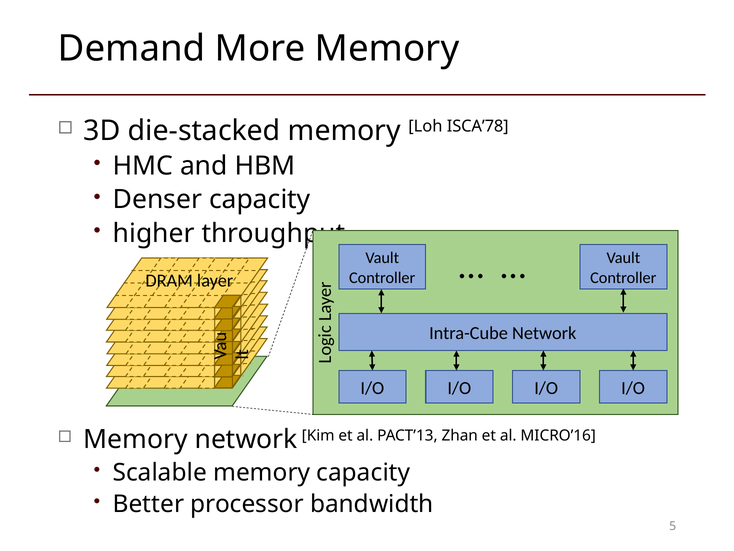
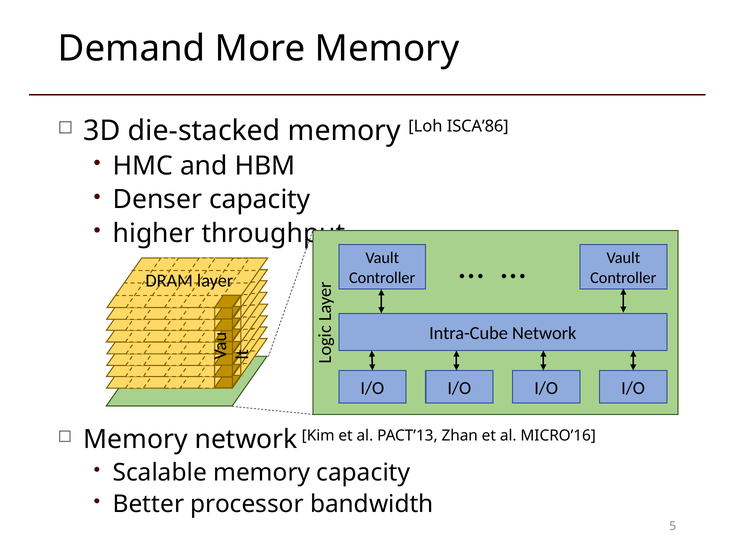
ISCA’78: ISCA’78 -> ISCA’86
